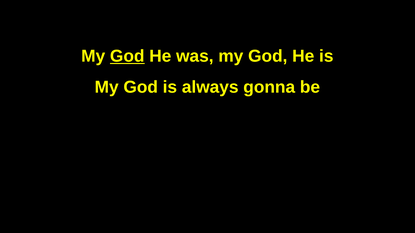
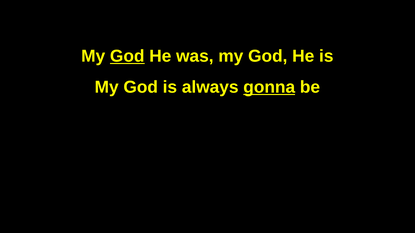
gonna underline: none -> present
